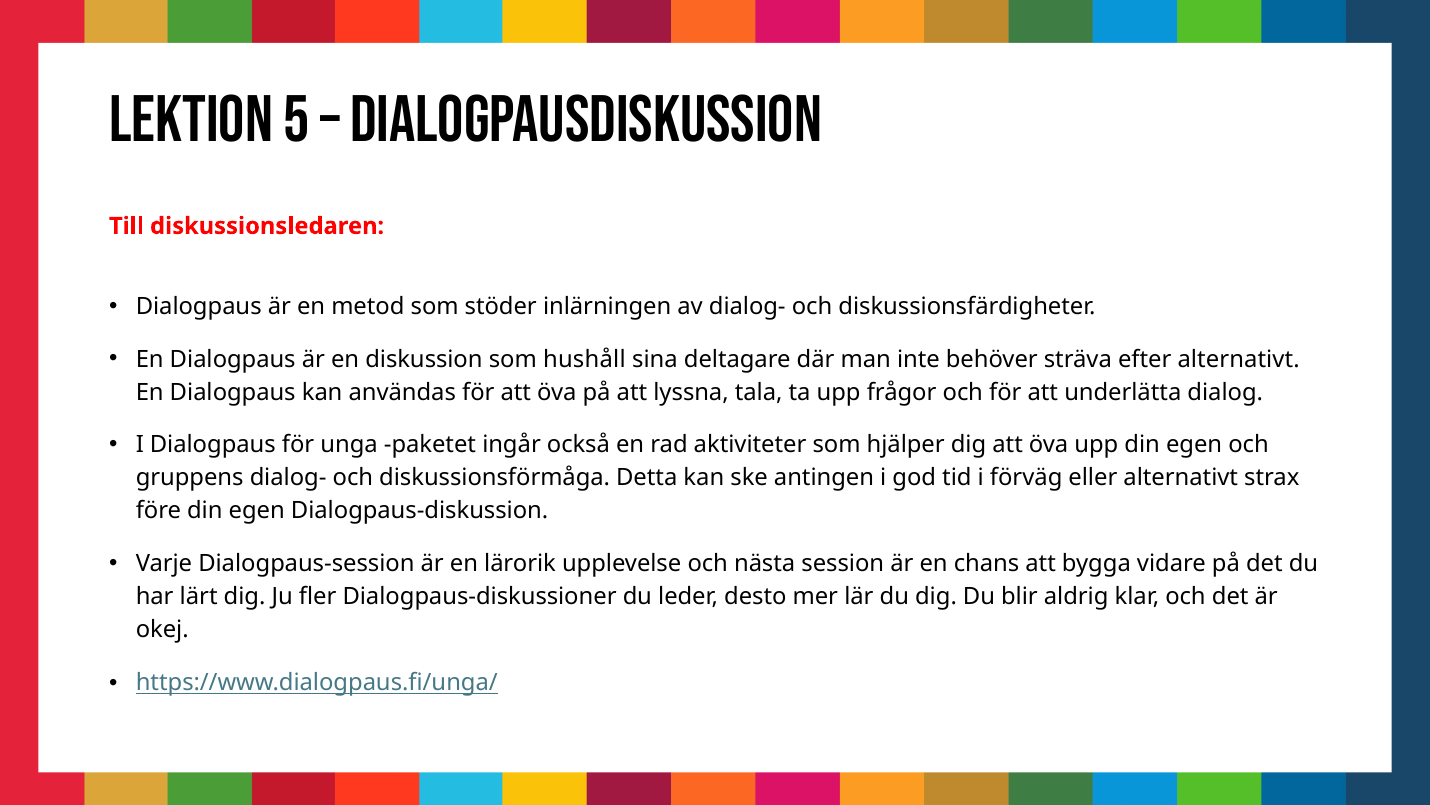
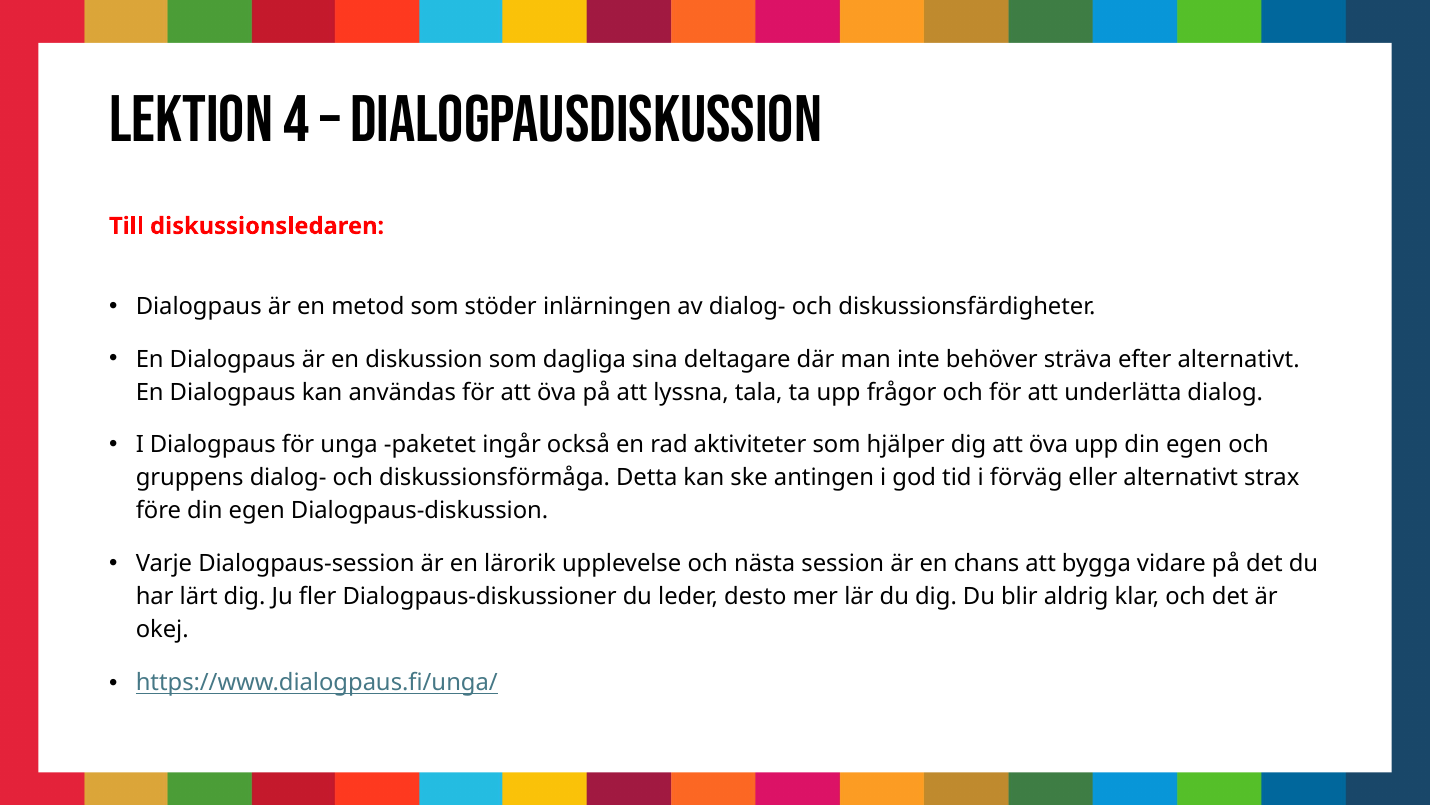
5: 5 -> 4
hushåll: hushåll -> dagliga
